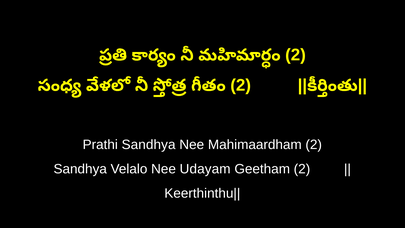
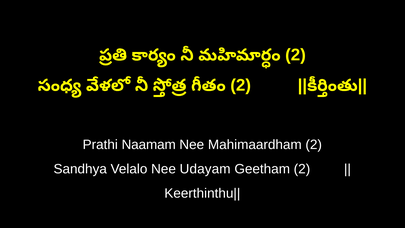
Prathi Sandhya: Sandhya -> Naamam
